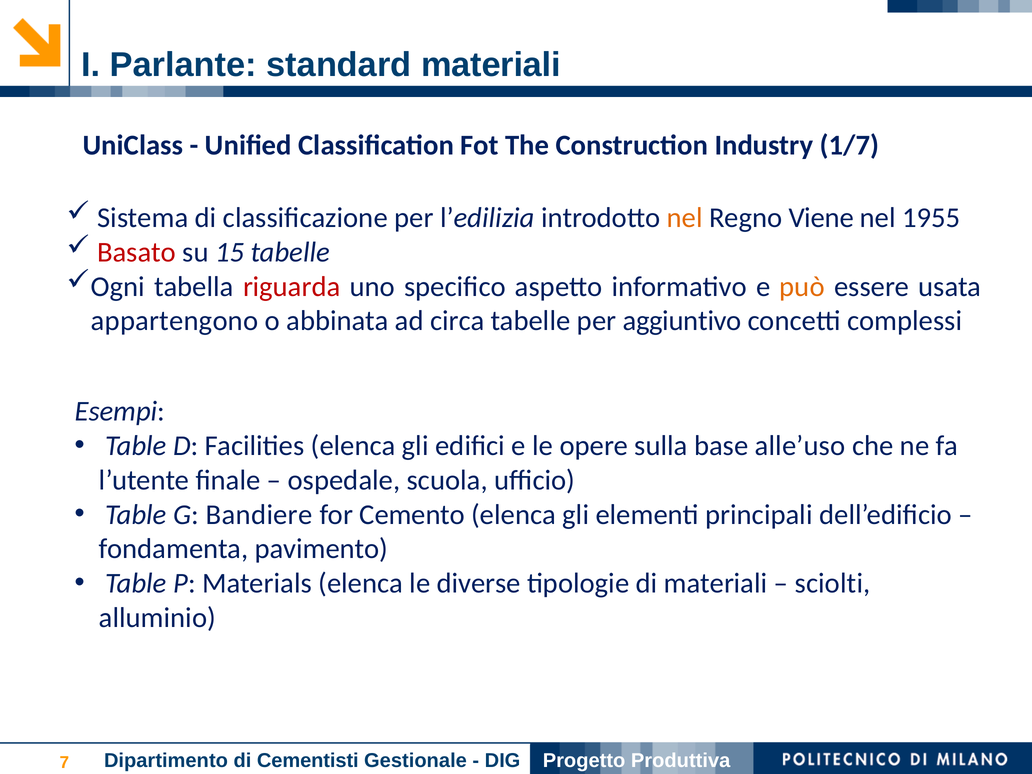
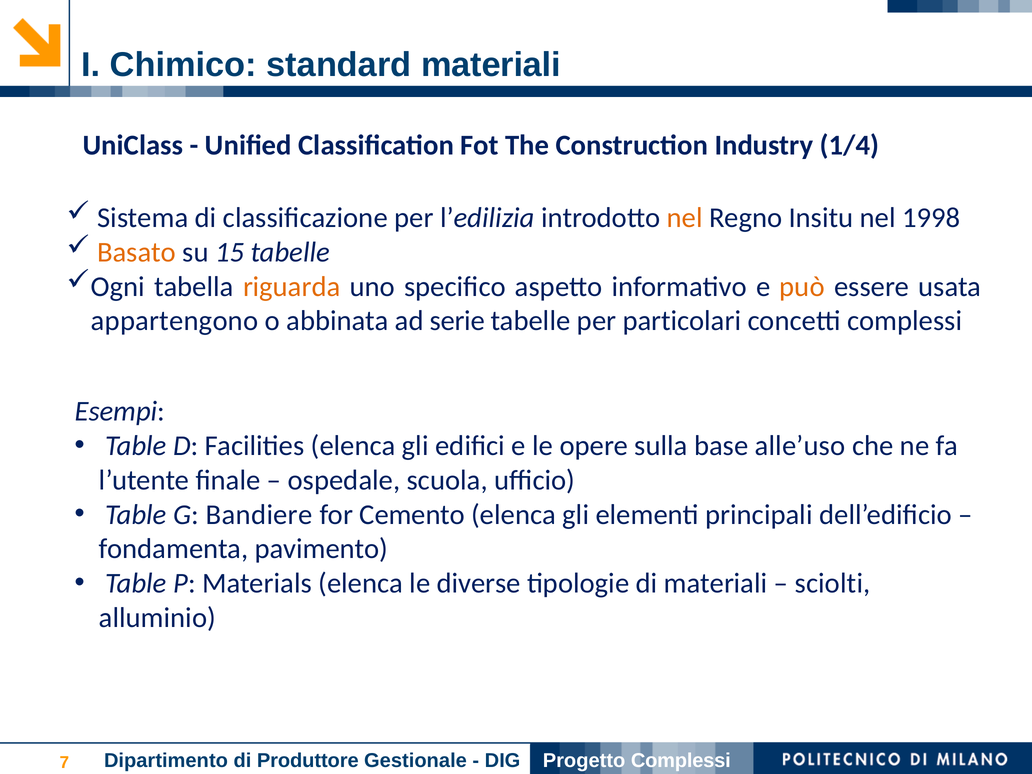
Parlante: Parlante -> Chimico
1/7: 1/7 -> 1/4
Viene: Viene -> Insitu
1955: 1955 -> 1998
Basato colour: red -> orange
riguarda colour: red -> orange
circa: circa -> serie
aggiuntivo: aggiuntivo -> particolari
Cementisti: Cementisti -> Produttore
Progetto Produttiva: Produttiva -> Complessi
